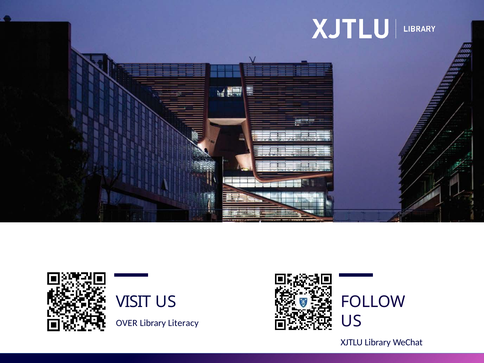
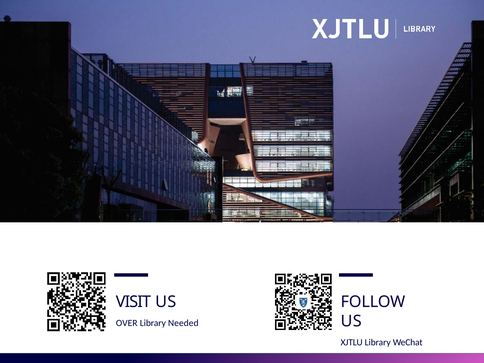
Literacy: Literacy -> Needed
